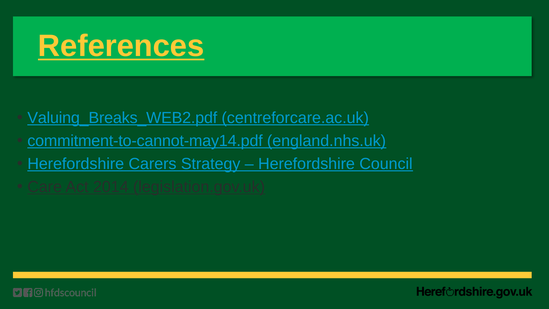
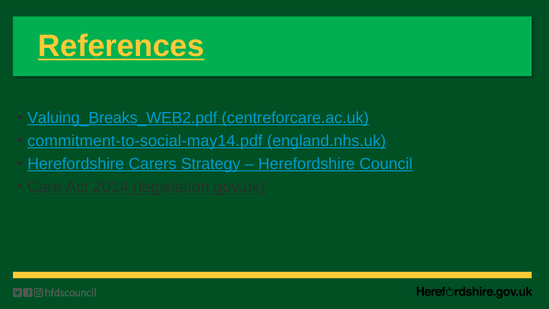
commitment-to-cannot-may14.pdf: commitment-to-cannot-may14.pdf -> commitment-to-social-may14.pdf
